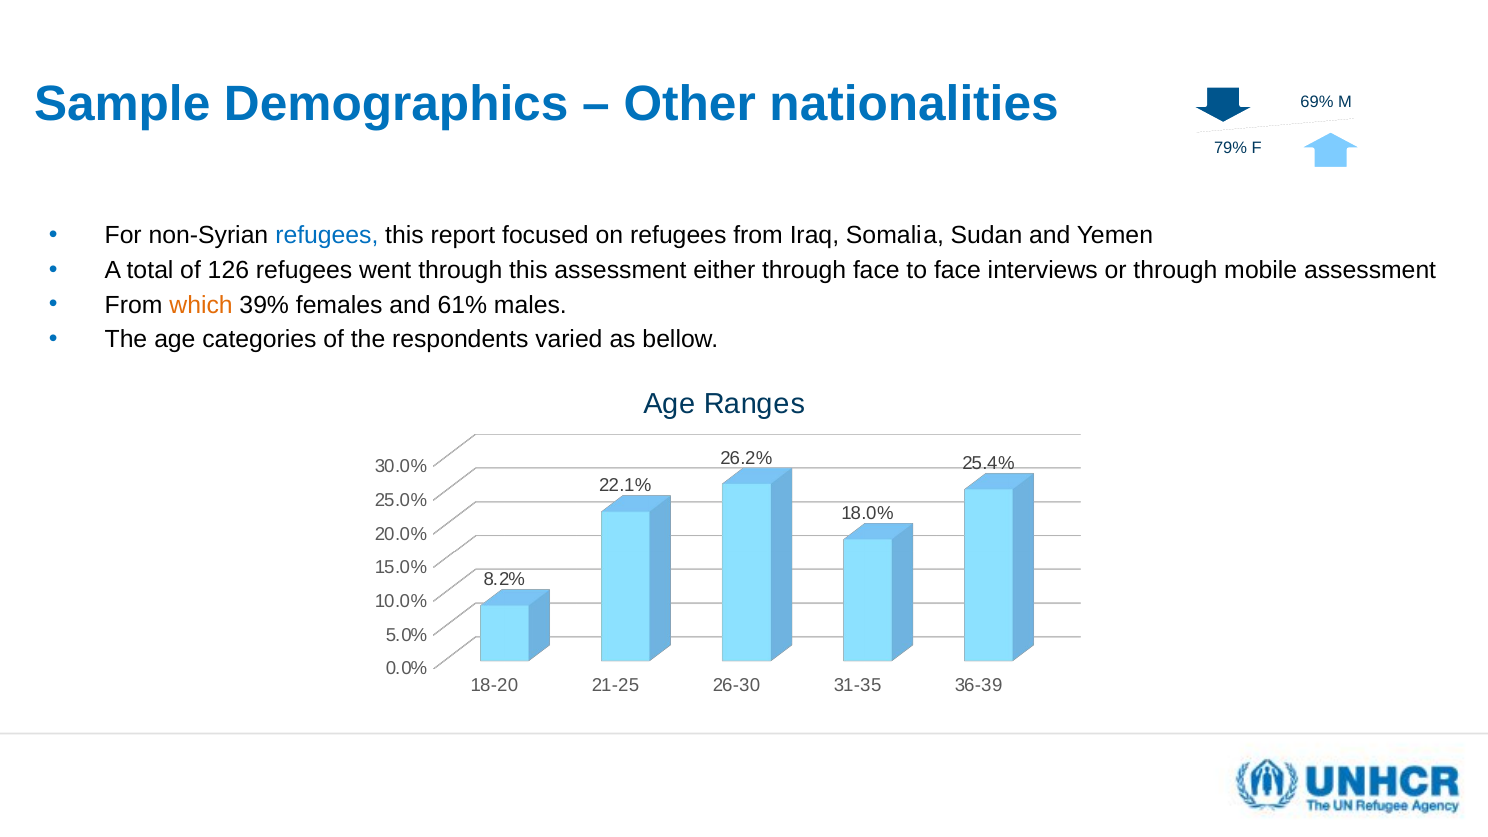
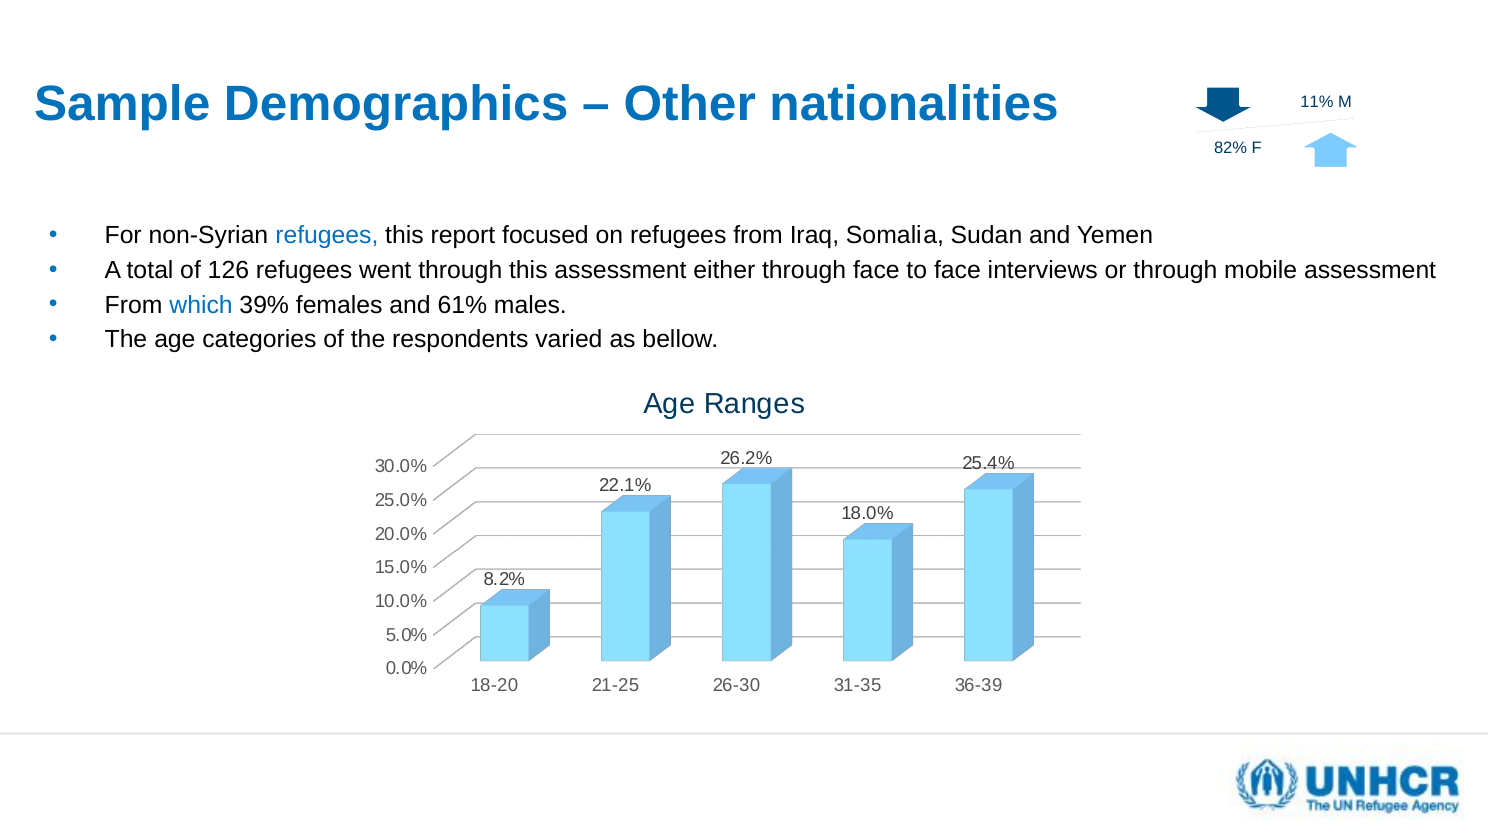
69%: 69% -> 11%
79%: 79% -> 82%
which colour: orange -> blue
